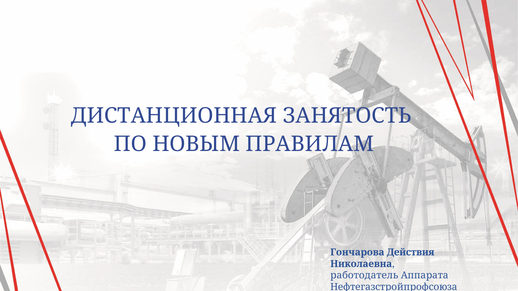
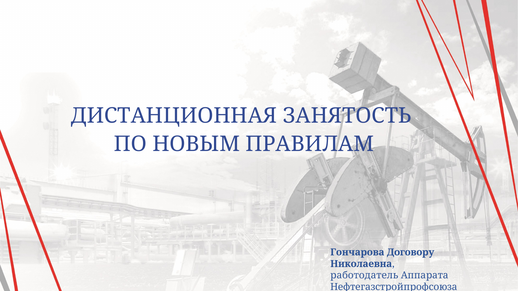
Действия: Действия -> Договору
